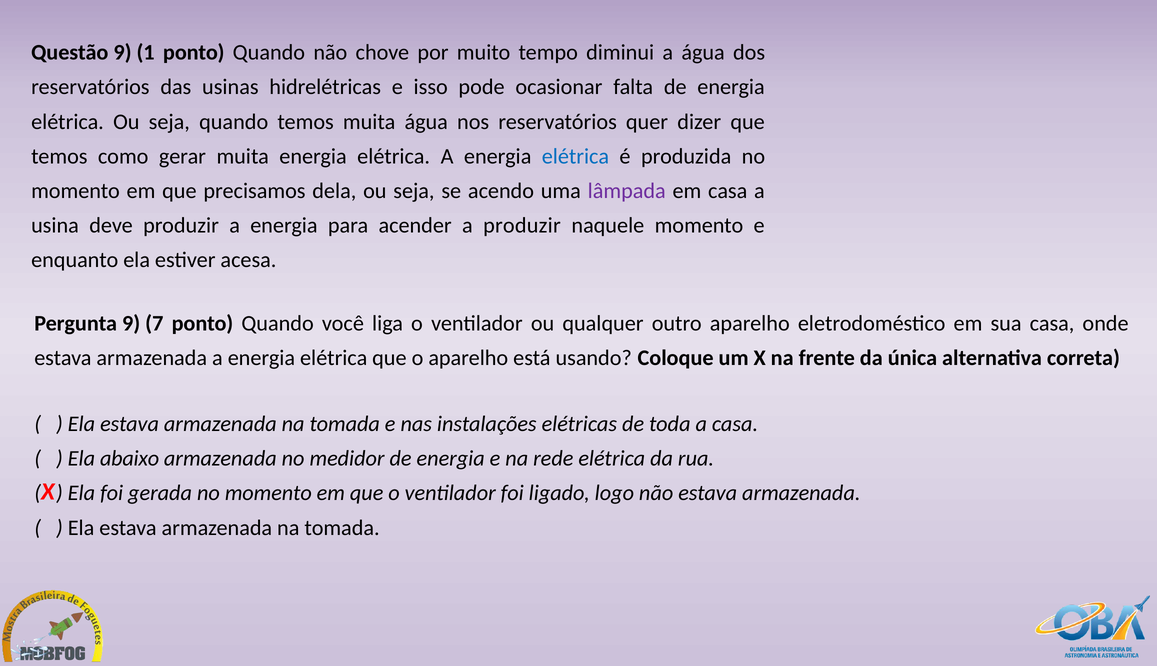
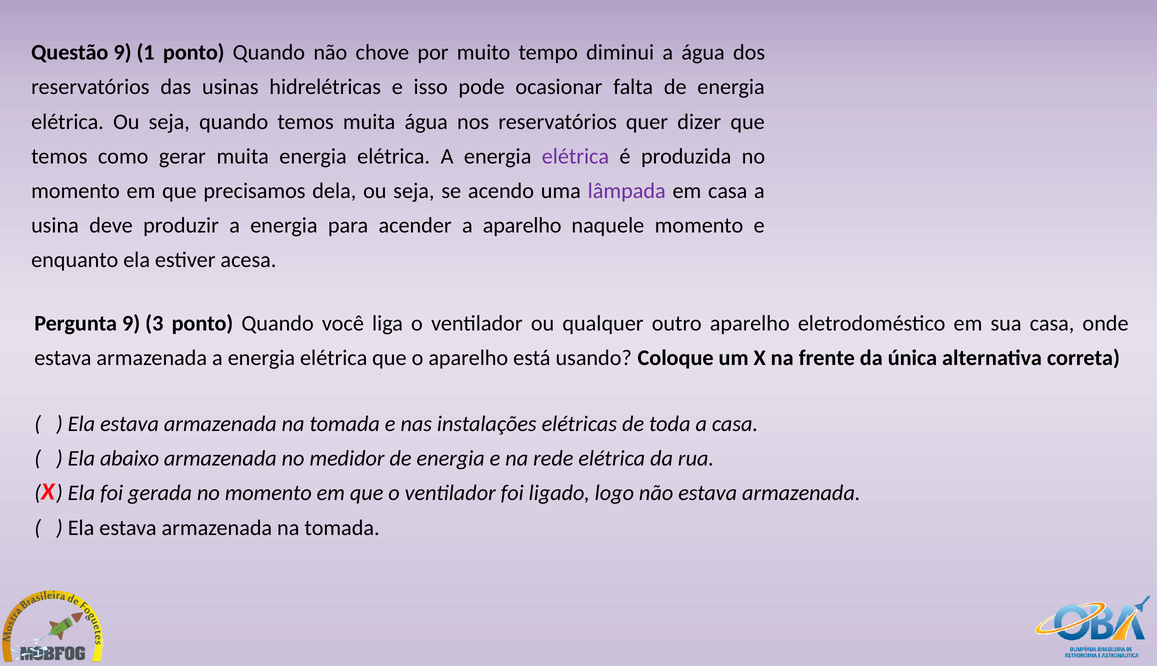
elétrica at (575, 156) colour: blue -> purple
a produzir: produzir -> aparelho
7: 7 -> 3
